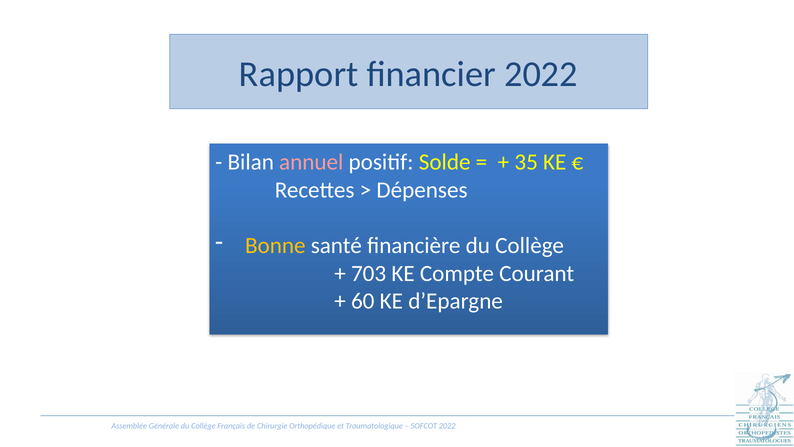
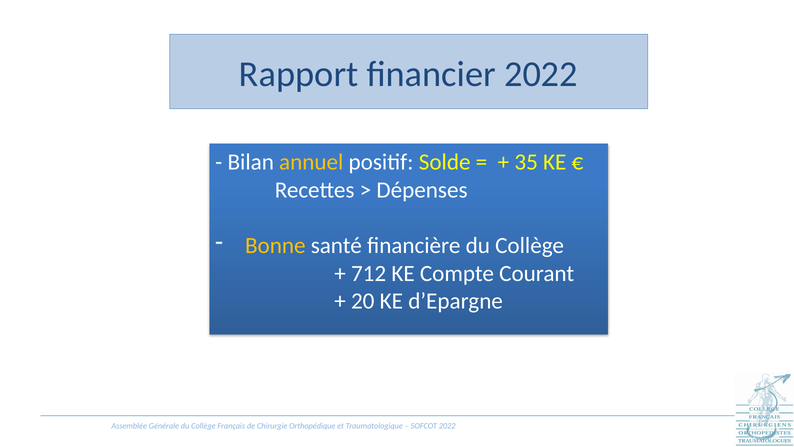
annuel colour: pink -> yellow
703: 703 -> 712
60: 60 -> 20
